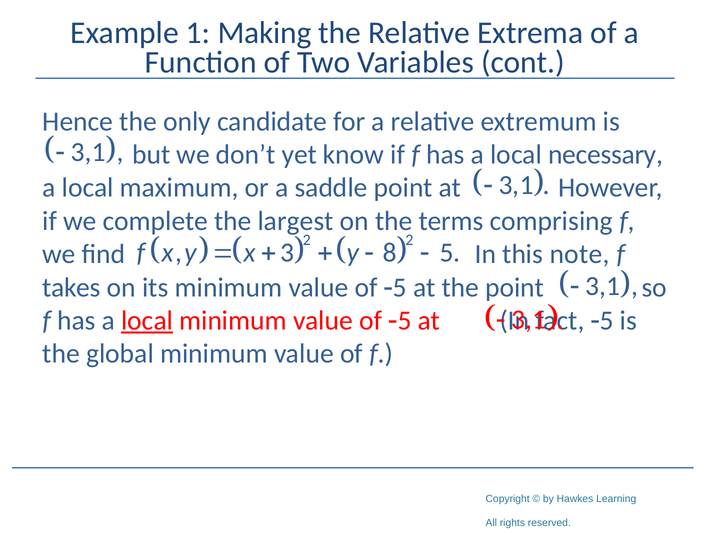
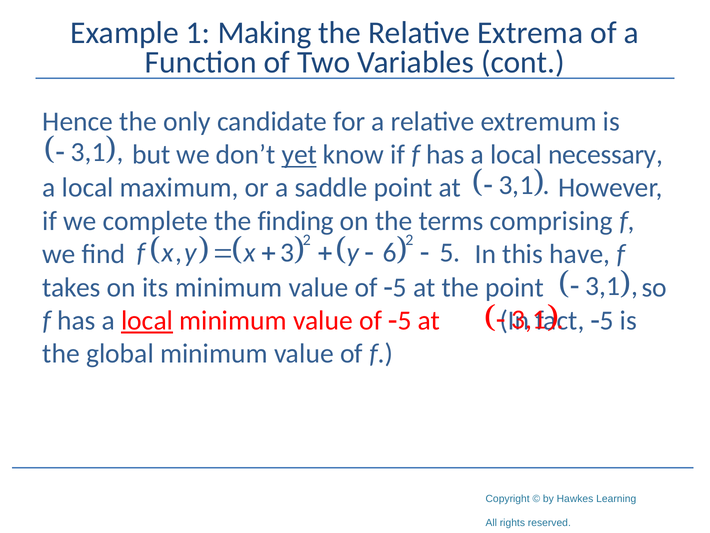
yet underline: none -> present
largest: largest -> finding
8: 8 -> 6
note: note -> have
